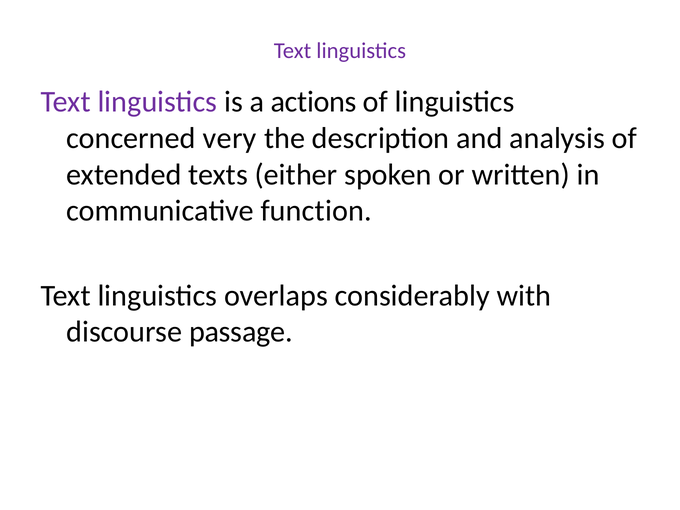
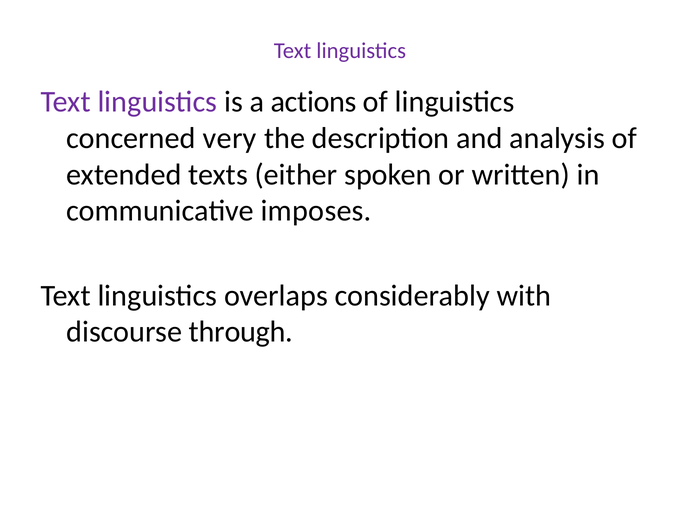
function: function -> imposes
passage: passage -> through
